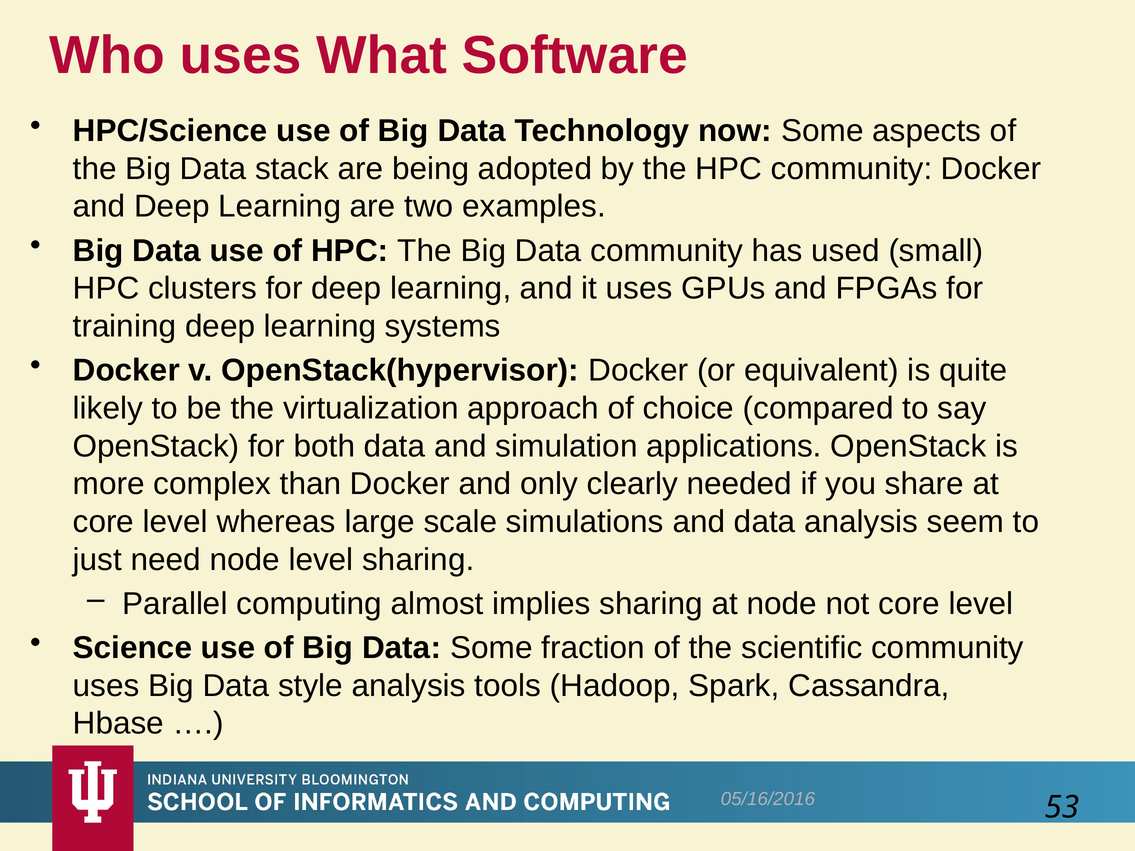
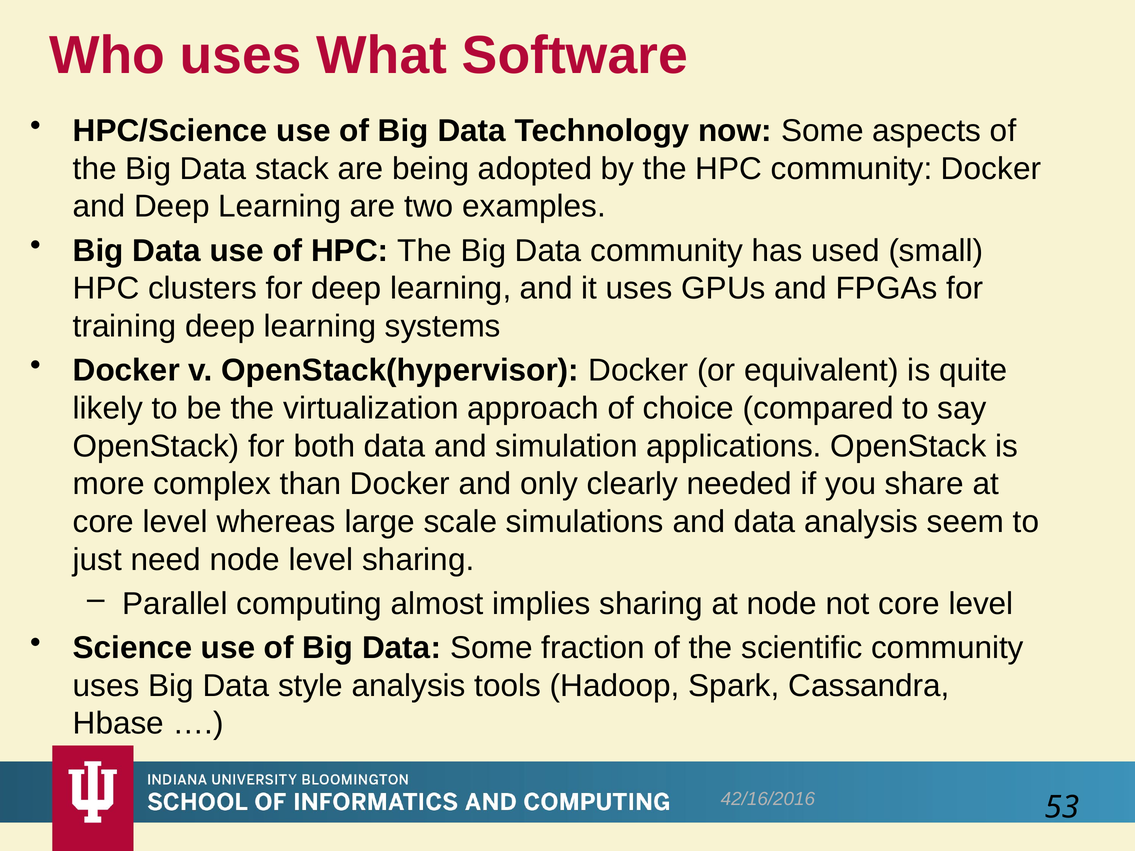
05/16/2016: 05/16/2016 -> 42/16/2016
